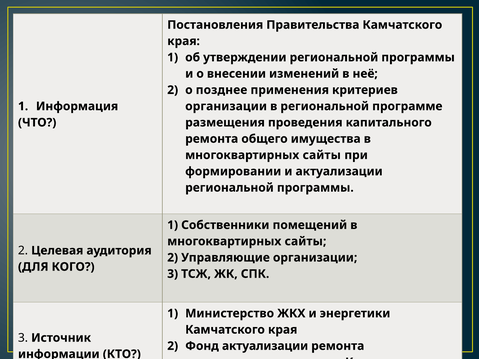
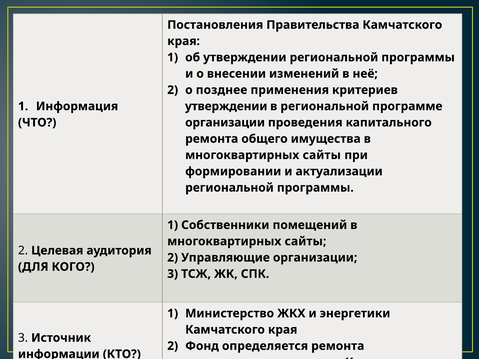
организации at (226, 106): организации -> утверждении
размещения at (225, 123): размещения -> организации
Фонд актуализации: актуализации -> определяется
